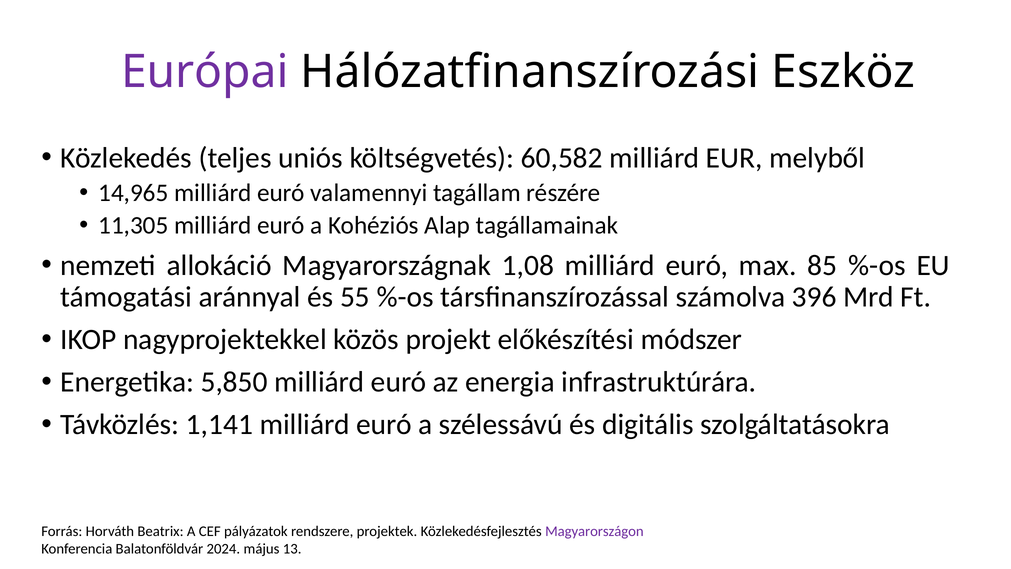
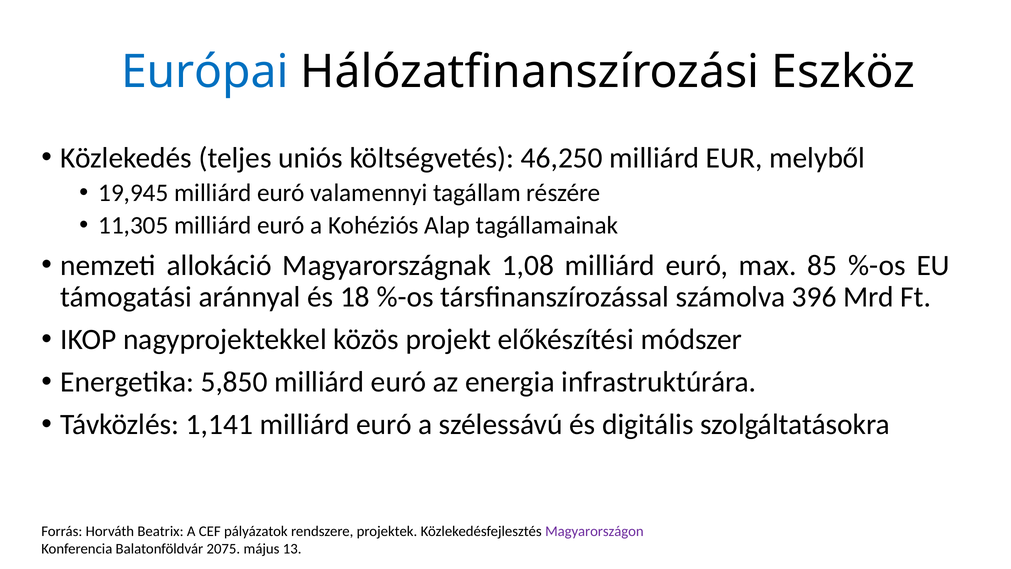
Európai colour: purple -> blue
60,582: 60,582 -> 46,250
14,965: 14,965 -> 19,945
55: 55 -> 18
2024: 2024 -> 2075
